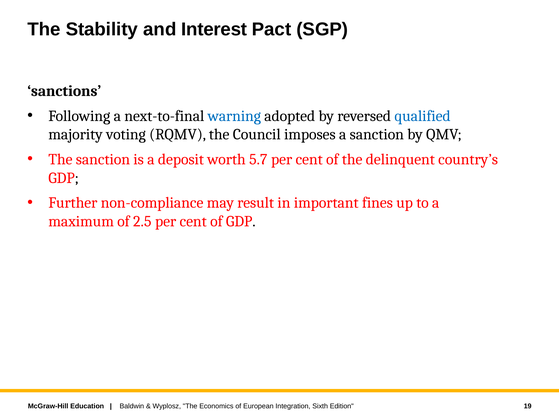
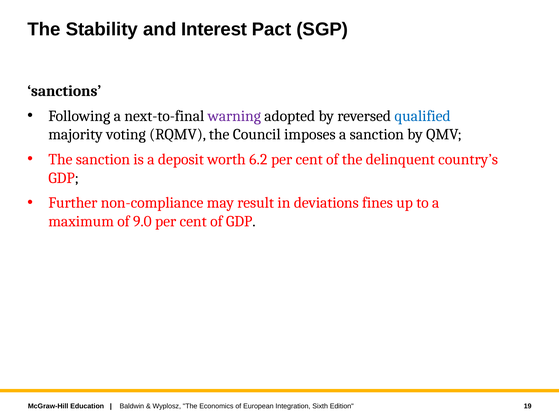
warning colour: blue -> purple
5.7: 5.7 -> 6.2
important: important -> deviations
2.5: 2.5 -> 9.0
